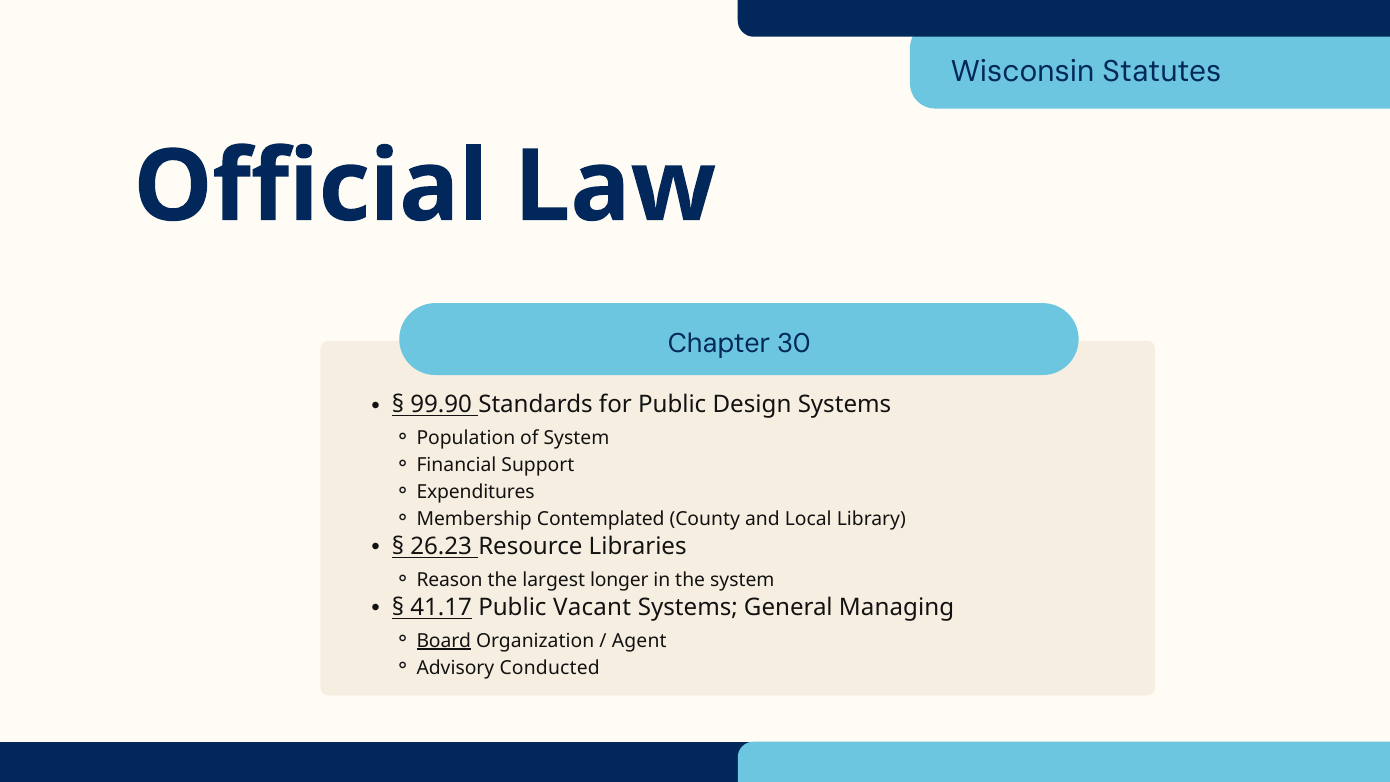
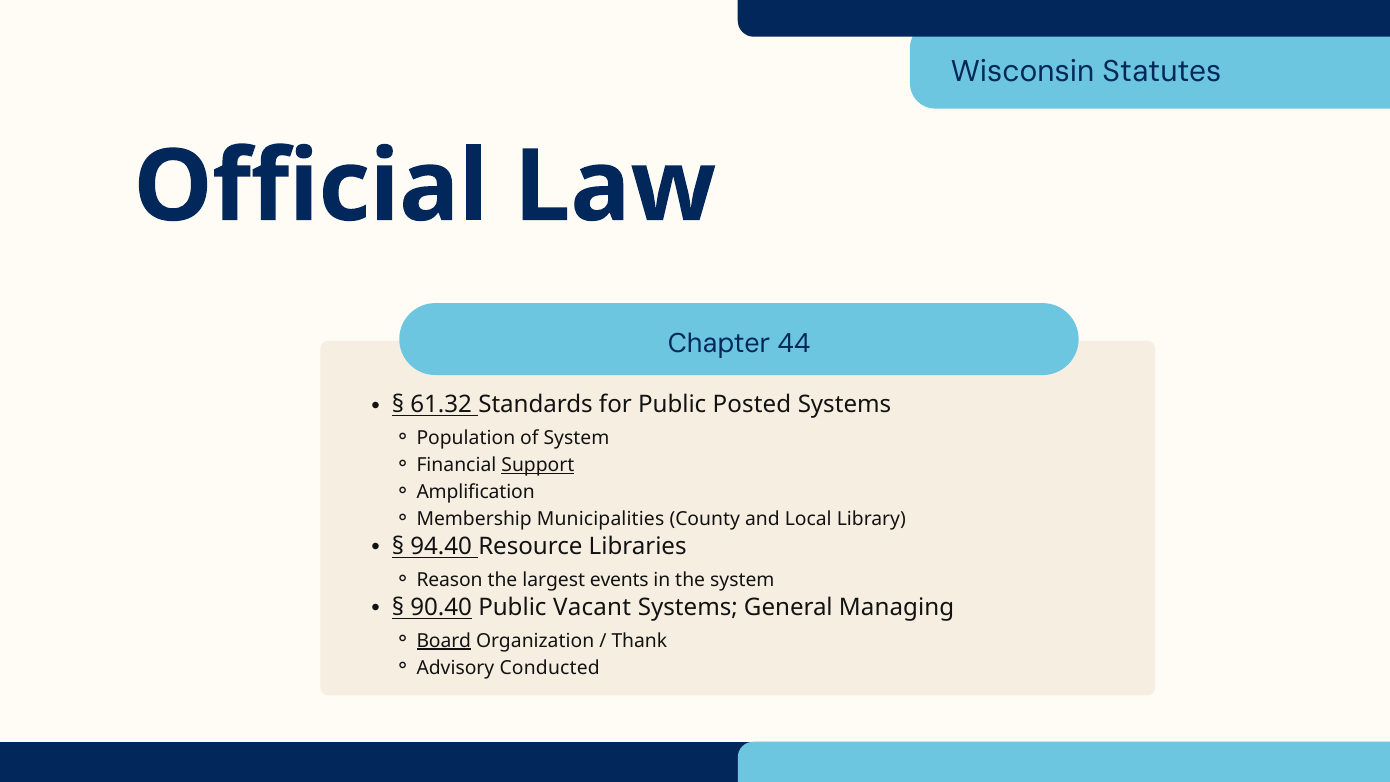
30: 30 -> 44
99.90: 99.90 -> 61.32
Design: Design -> Posted
Support underline: none -> present
Expenditures: Expenditures -> Amplification
Contemplated: Contemplated -> Municipalities
26.23: 26.23 -> 94.40
longer: longer -> events
41.17: 41.17 -> 90.40
Agent: Agent -> Thank
